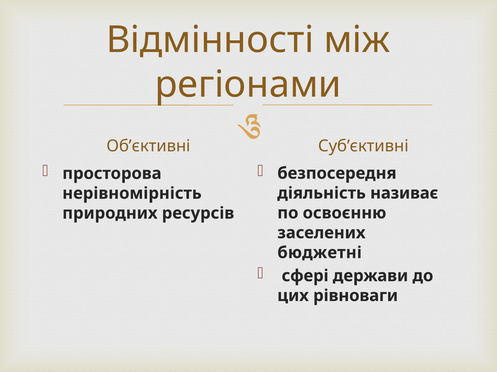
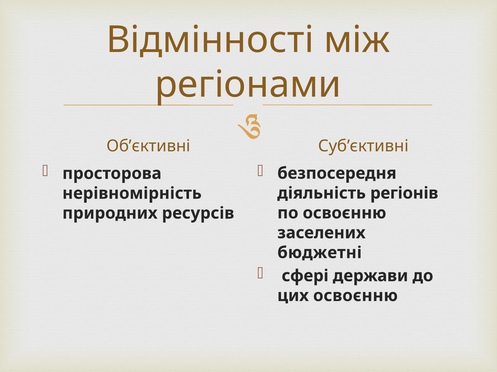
називає: називає -> регіонів
цих рівноваги: рівноваги -> освоєнню
